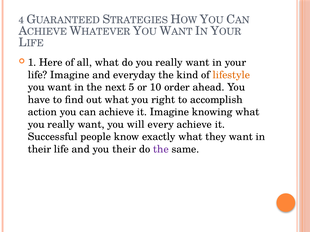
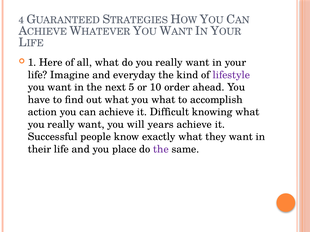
lifestyle colour: orange -> purple
you right: right -> what
it Imagine: Imagine -> Difficult
every: every -> years
you their: their -> place
